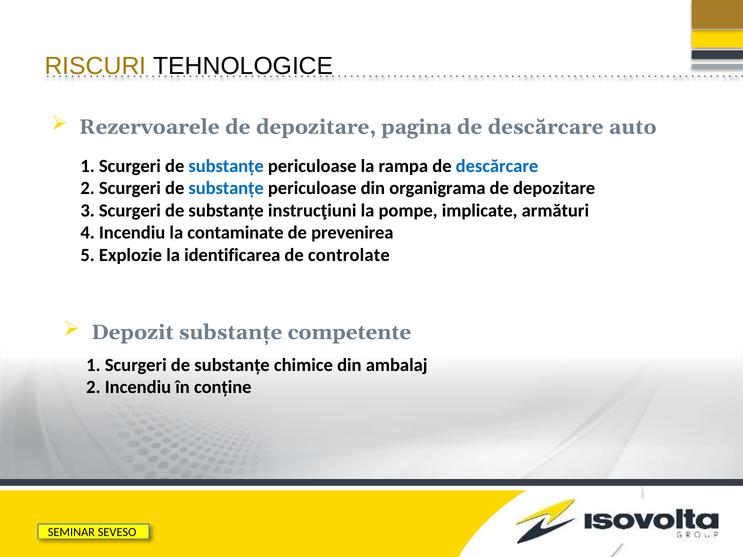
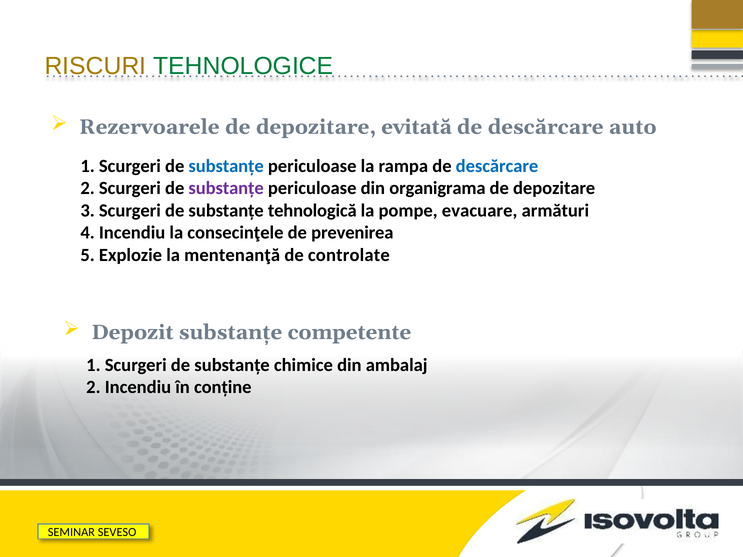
TEHNOLOGICE colour: black -> green
pagina: pagina -> evitată
substanțe at (226, 188) colour: blue -> purple
instrucţiuni: instrucţiuni -> tehnologică
implicate: implicate -> evacuare
contaminate: contaminate -> consecinţele
identificarea: identificarea -> mentenanţă
